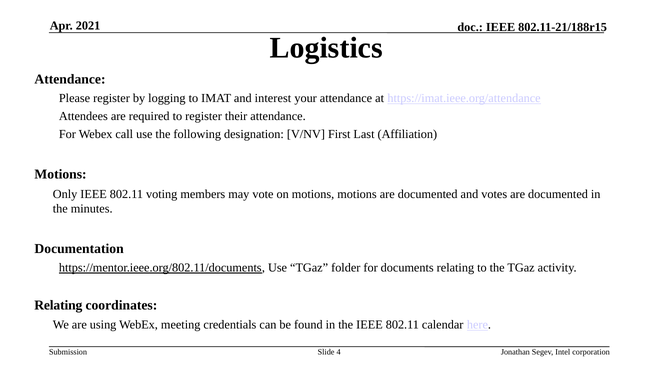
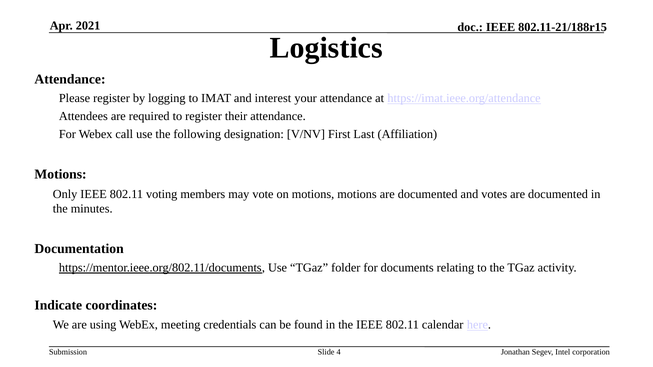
Relating at (58, 306): Relating -> Indicate
